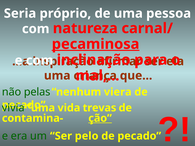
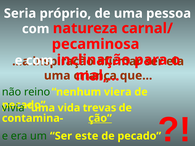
pecaminosa underline: present -> none
pelas: pelas -> reino
pelo: pelo -> este
